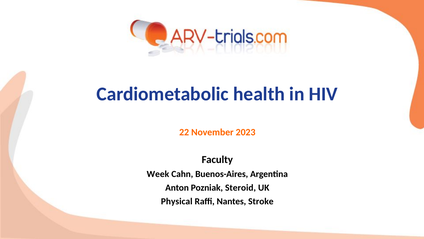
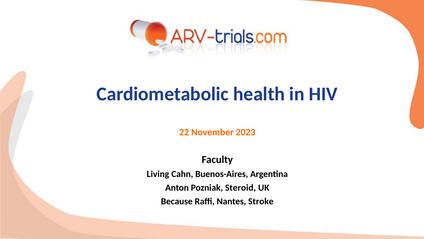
Week: Week -> Living
Physical: Physical -> Because
